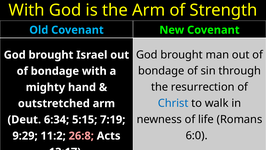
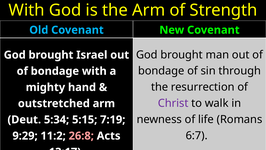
Christ colour: blue -> purple
6:34: 6:34 -> 5:34
6:0: 6:0 -> 6:7
